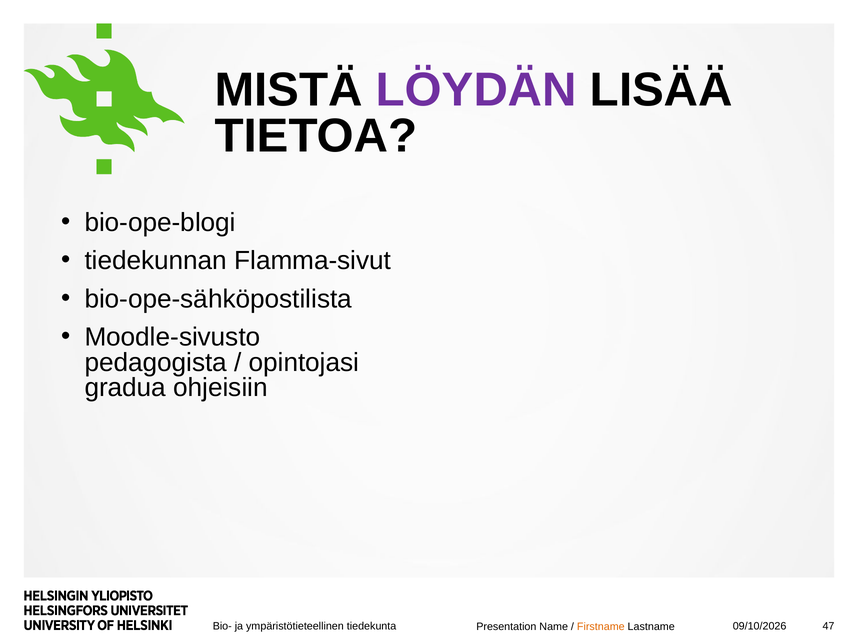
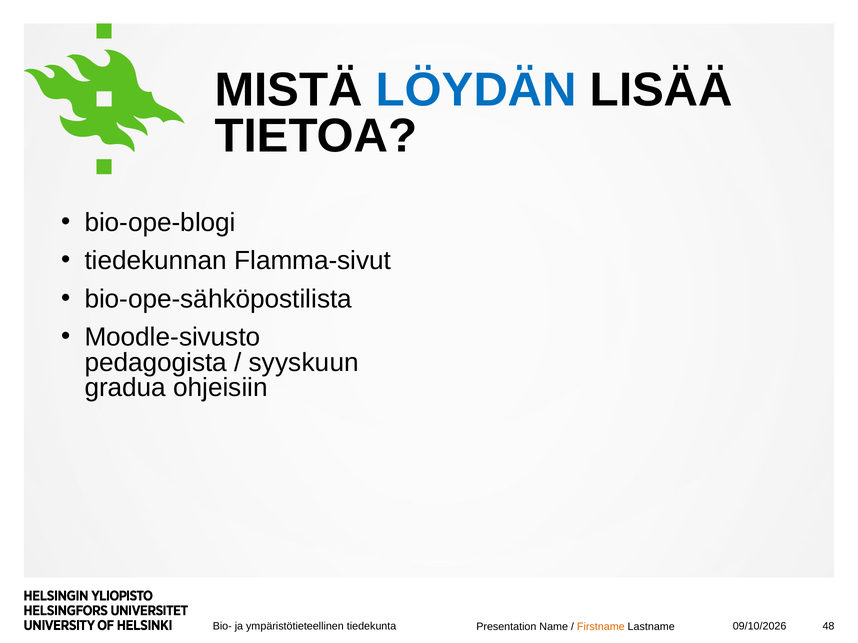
LÖYDÄN colour: purple -> blue
opintojasi: opintojasi -> syyskuun
47: 47 -> 48
